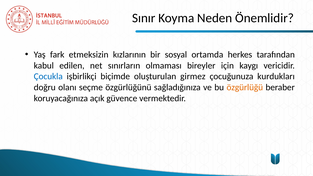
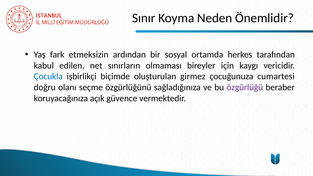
kızlarının: kızlarının -> ardından
kurdukları: kurdukları -> cumartesi
özgürlüğü colour: orange -> purple
